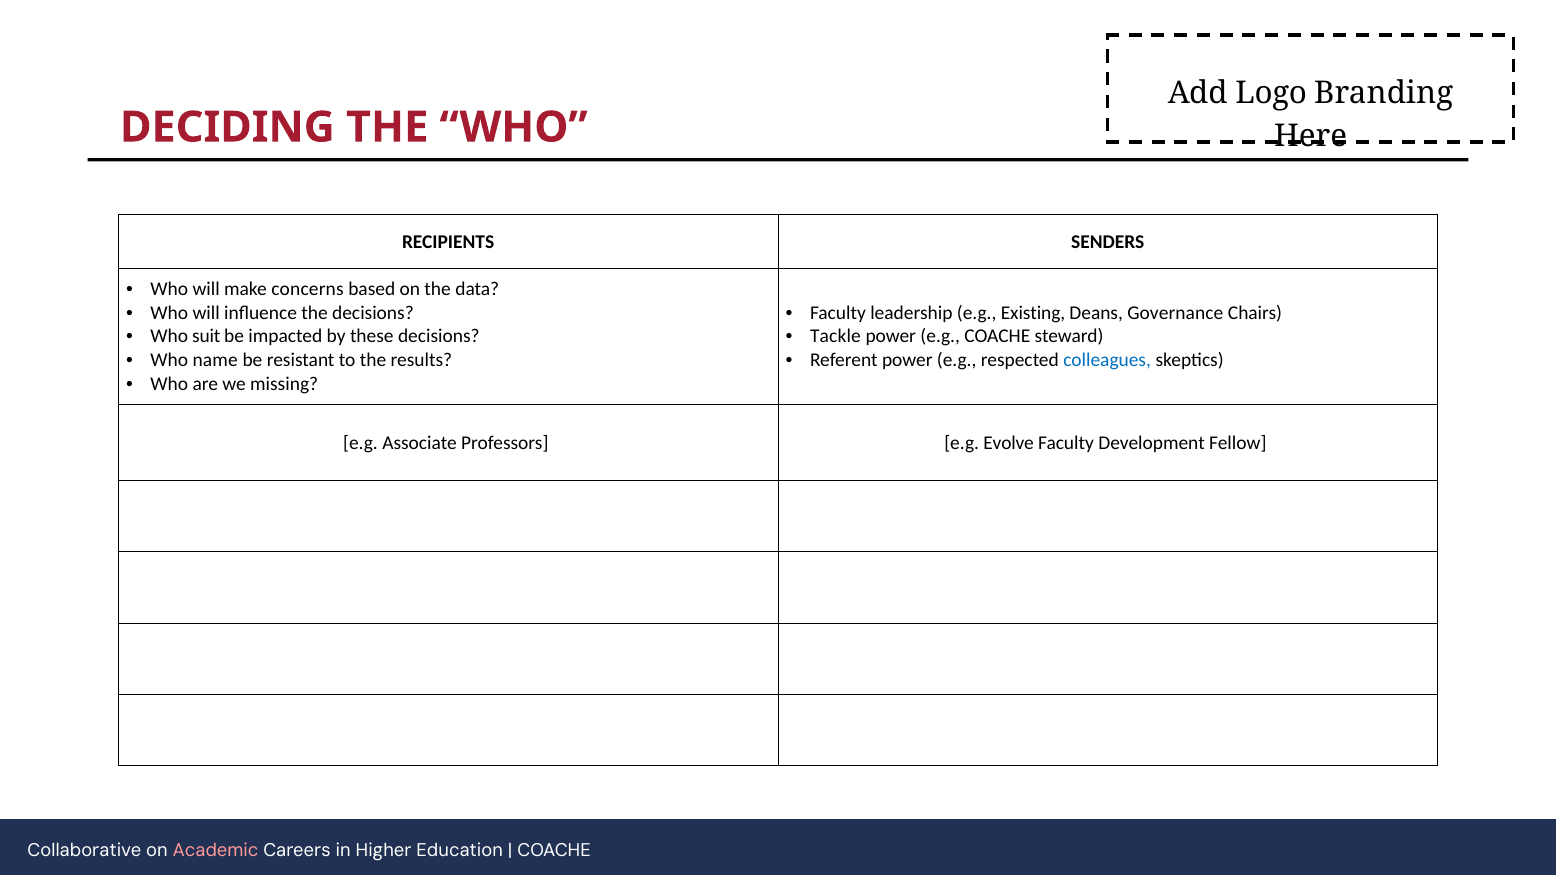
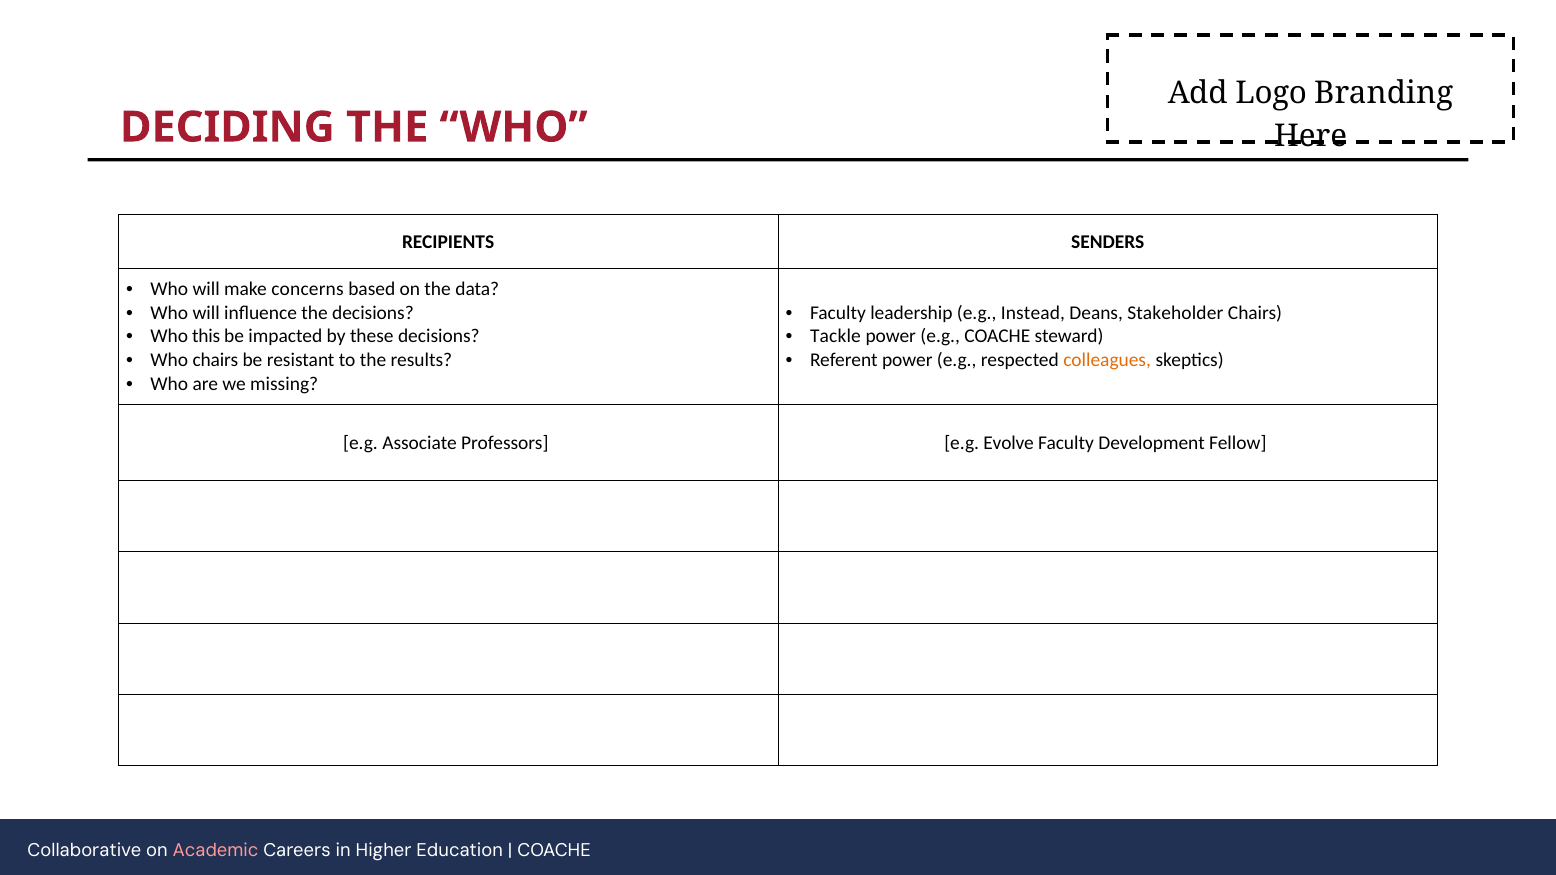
Existing: Existing -> Instead
Governance: Governance -> Stakeholder
suit: suit -> this
Who name: name -> chairs
colleagues colour: blue -> orange
